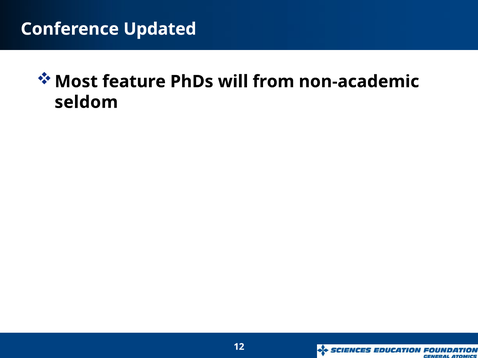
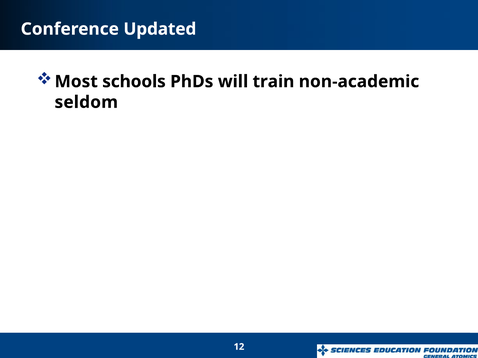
feature: feature -> schools
from: from -> train
